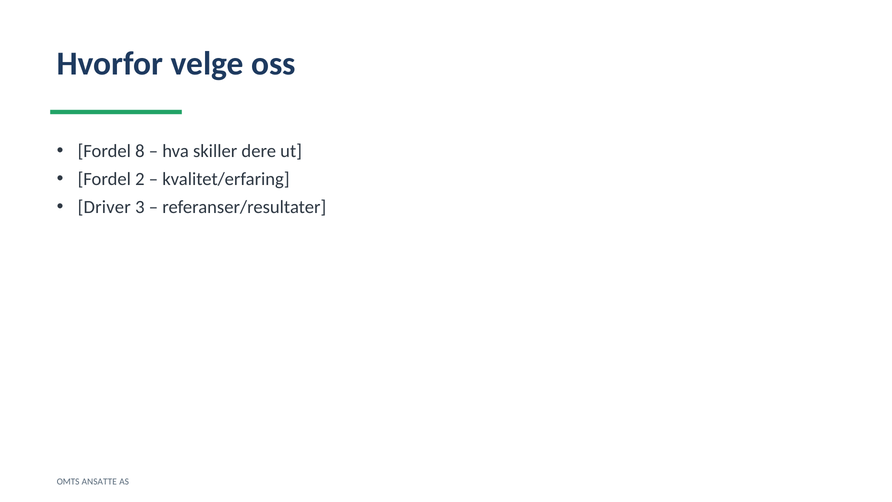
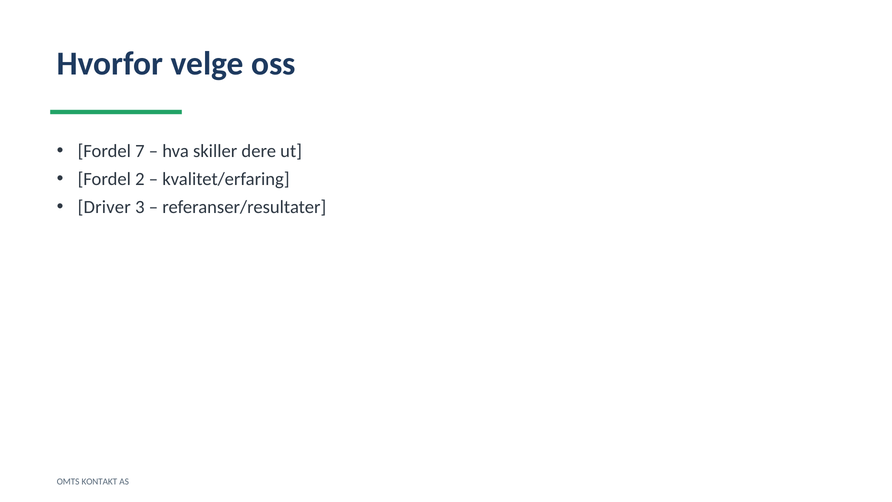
8: 8 -> 7
ANSATTE: ANSATTE -> KONTAKT
